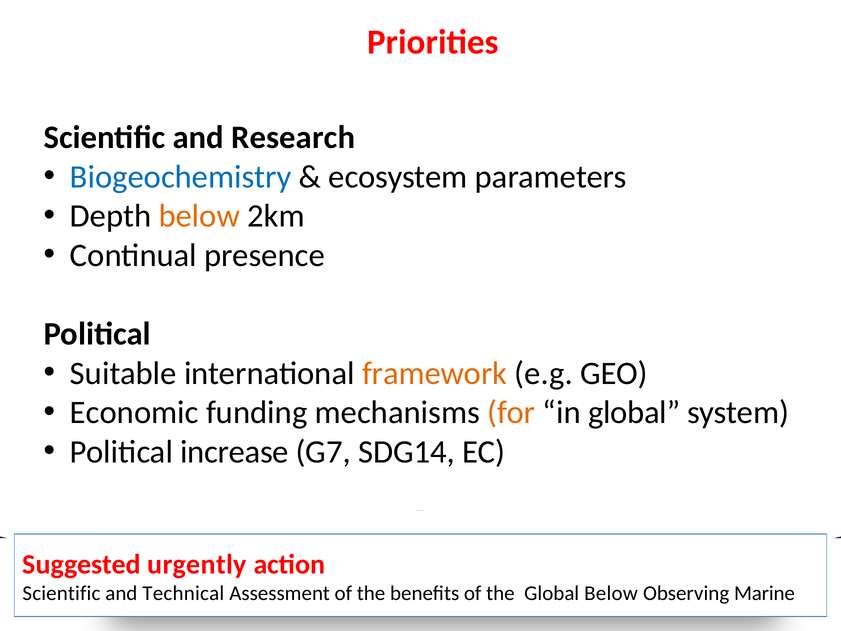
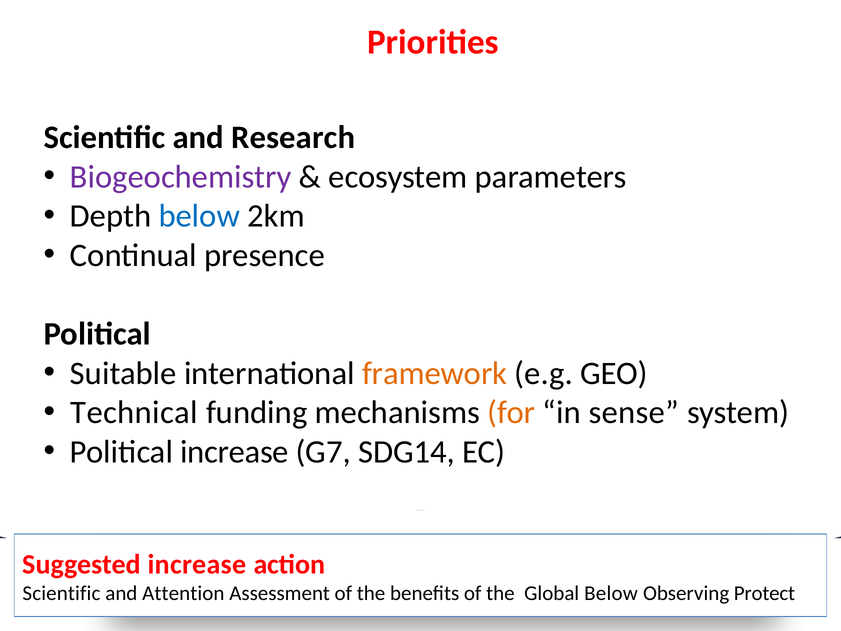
Biogeochemistry at (181, 177) colour: blue -> purple
below at (199, 216) colour: orange -> blue
Economic at (134, 412): Economic -> Technical
in global: global -> sense
Suggested urgently: urgently -> increase
Technical at (183, 593): Technical -> Attention
Marine: Marine -> Protect
